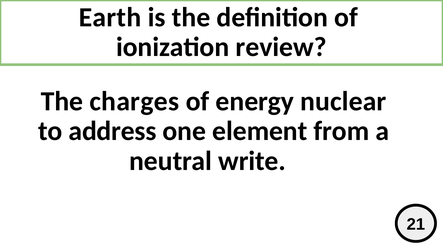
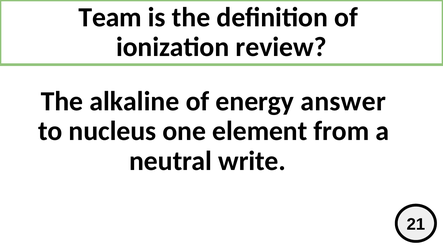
Earth: Earth -> Team
charges: charges -> alkaline
nuclear: nuclear -> answer
address: address -> nucleus
